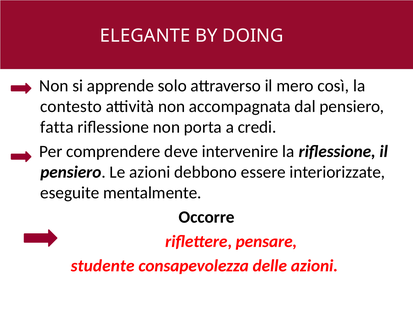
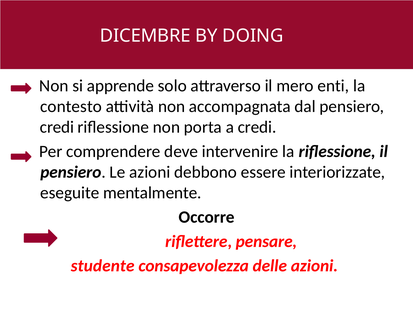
ELEGANTE: ELEGANTE -> DICEMBRE
così: così -> enti
fatta at (57, 127): fatta -> credi
